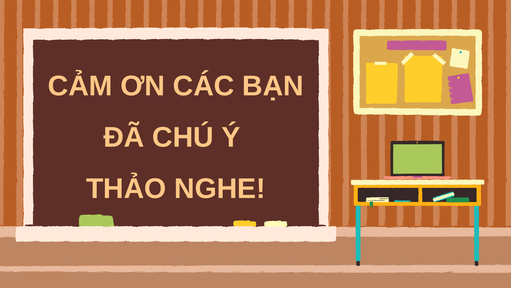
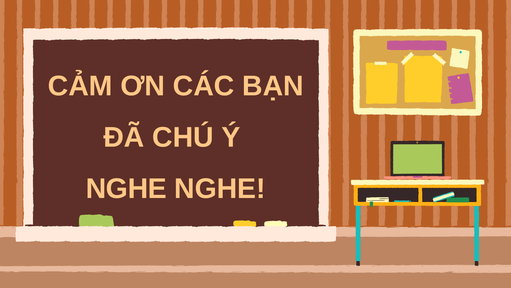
THẢO at (126, 188): THẢO -> NGHE
